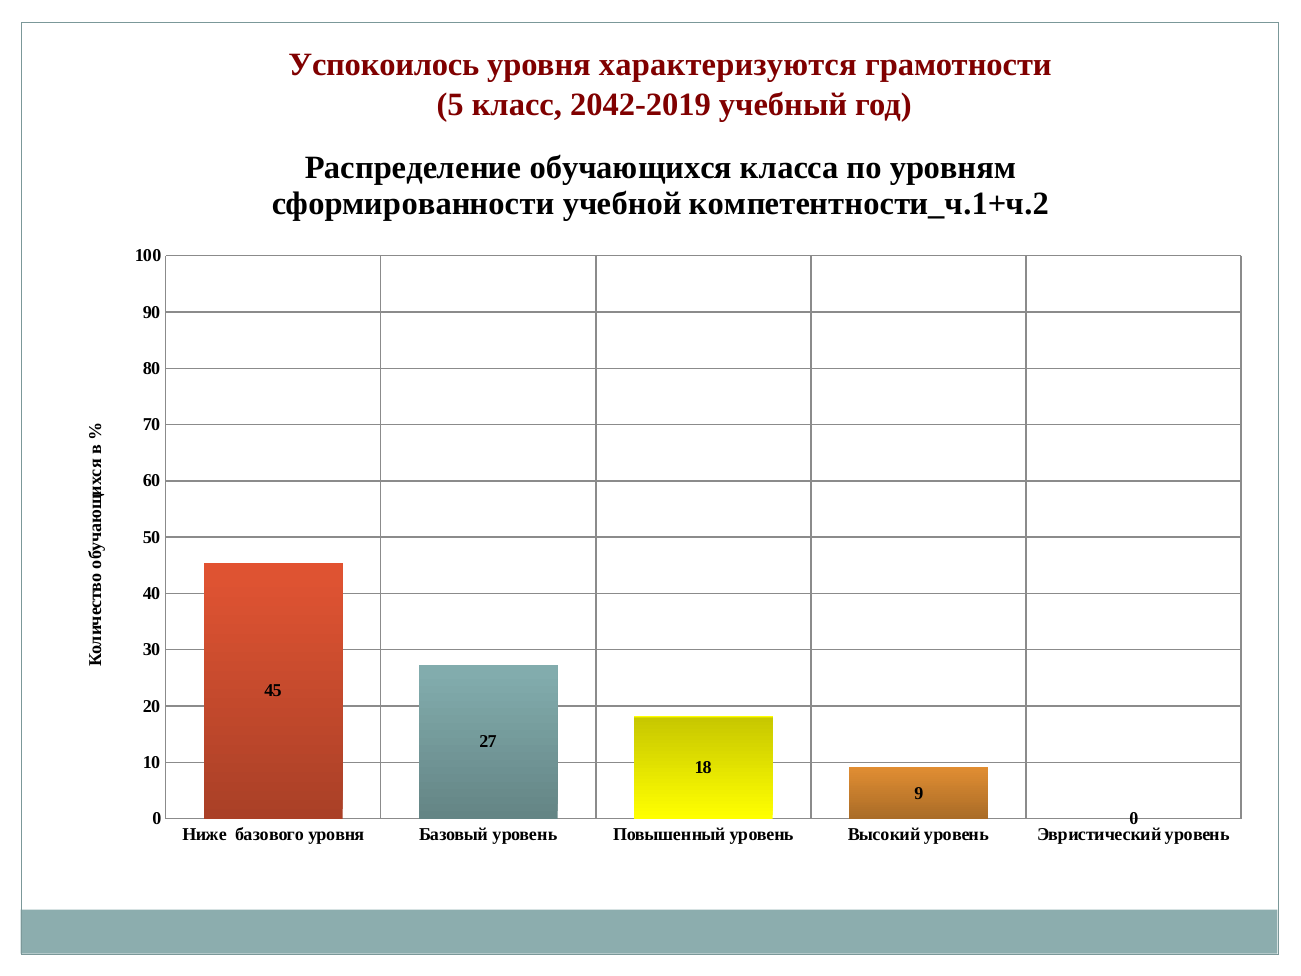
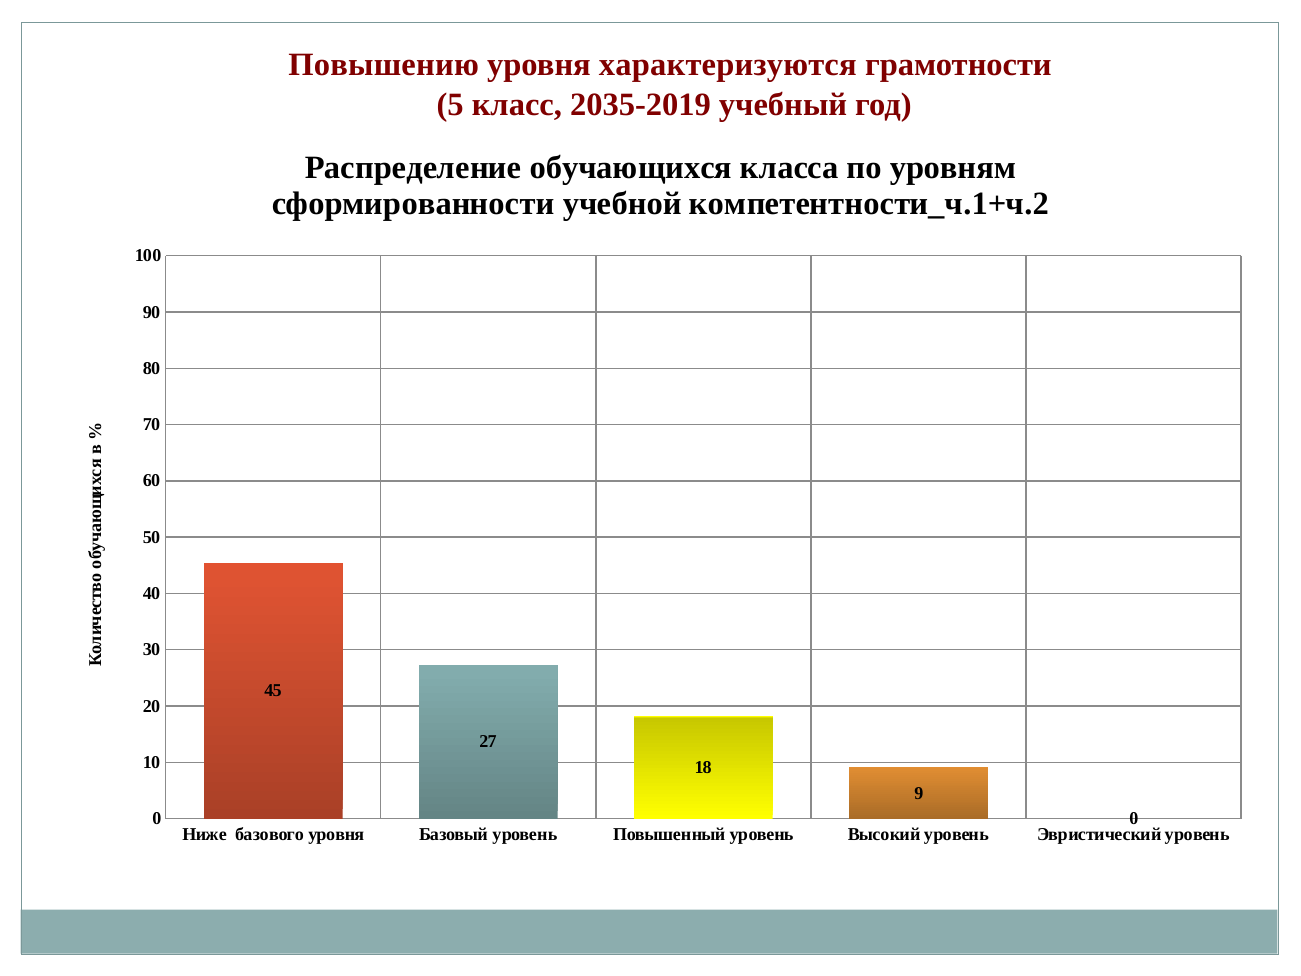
Успокоилось: Успокоилось -> Повышению
2042-2019: 2042-2019 -> 2035-2019
